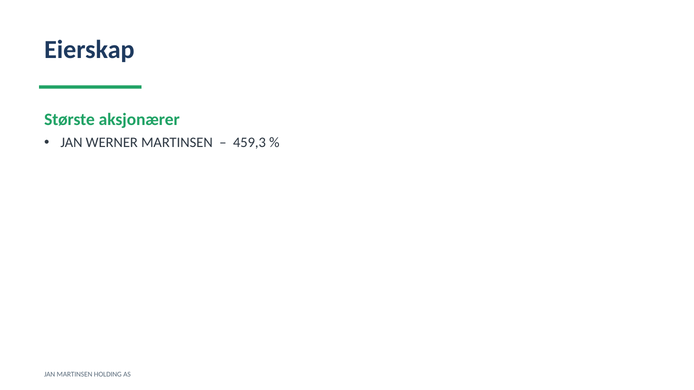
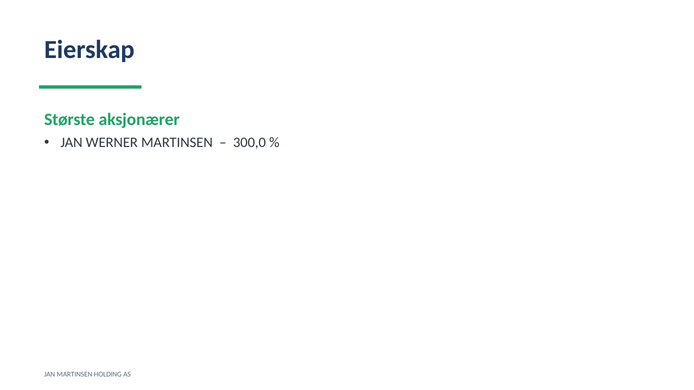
459,3: 459,3 -> 300,0
